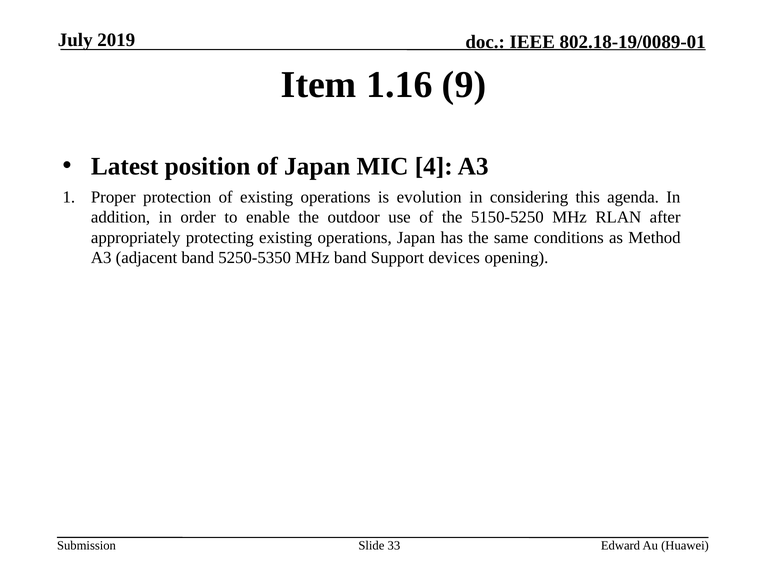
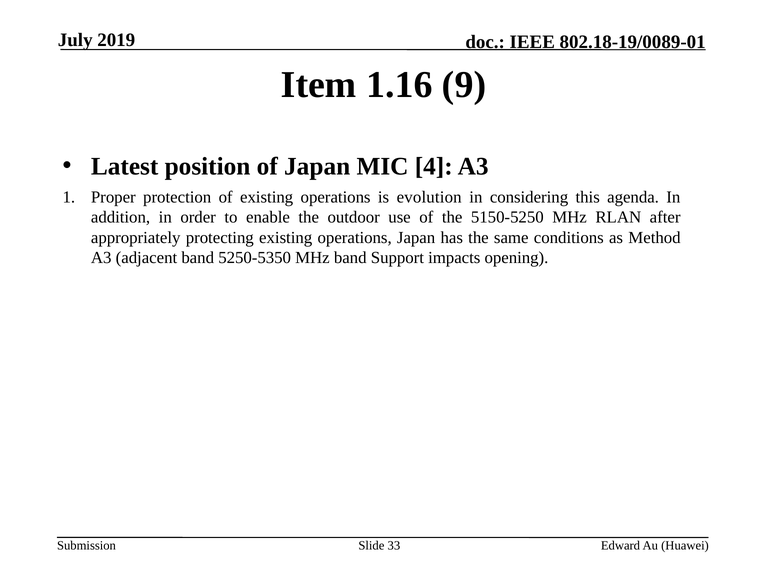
devices: devices -> impacts
